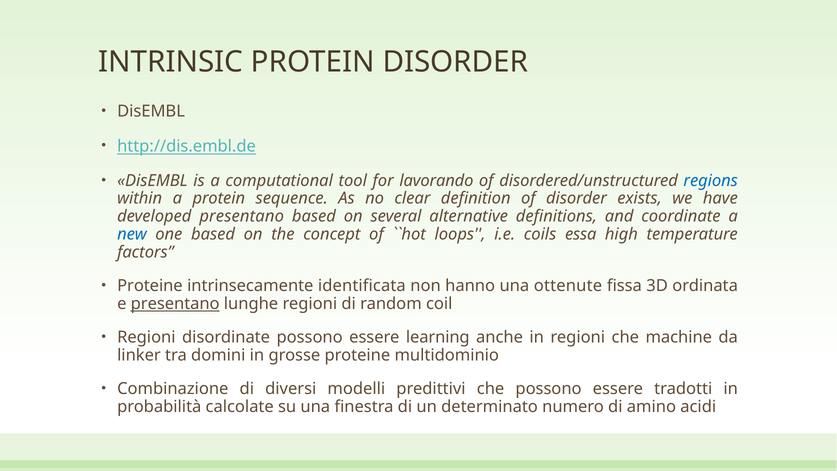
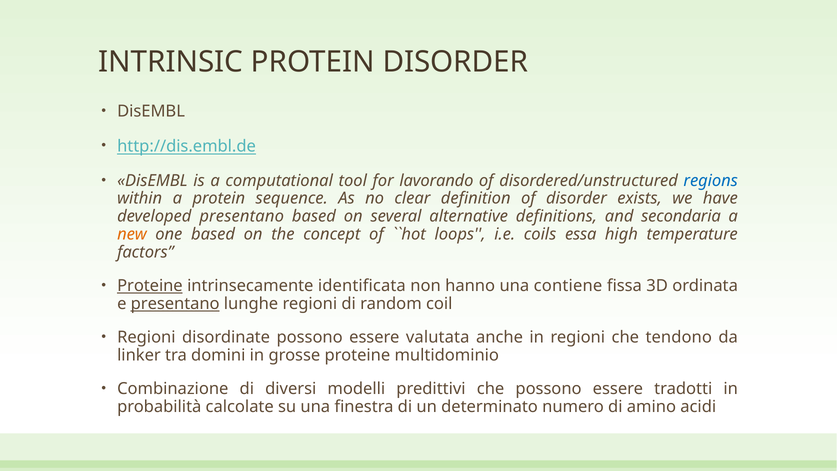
coordinate: coordinate -> secondaria
new colour: blue -> orange
Proteine at (150, 286) underline: none -> present
ottenute: ottenute -> contiene
learning: learning -> valutata
machine: machine -> tendono
